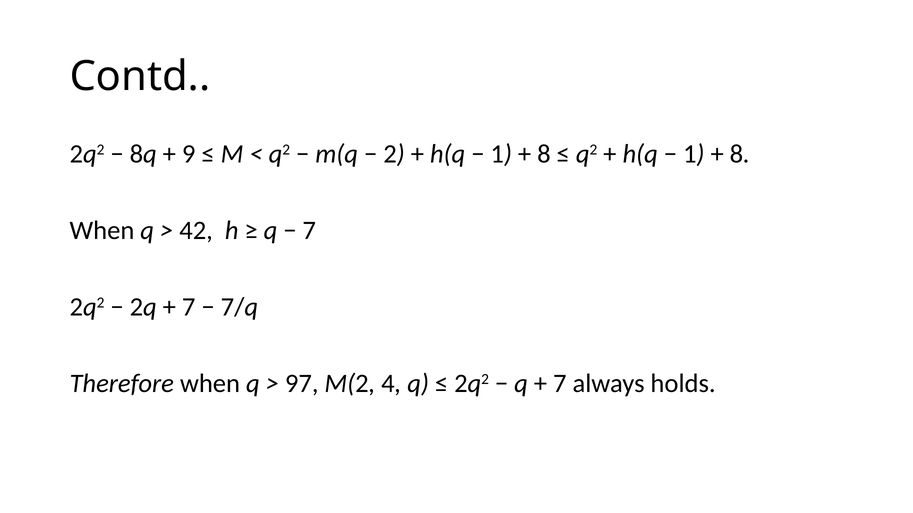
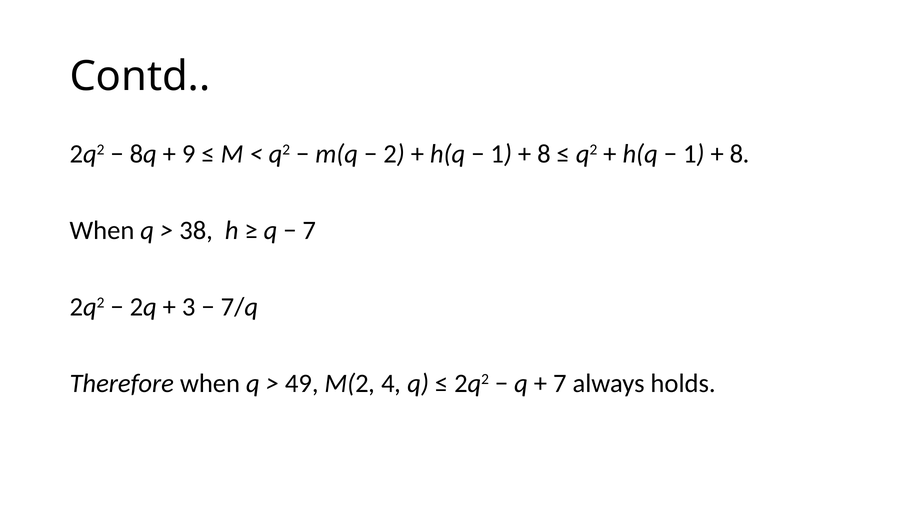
42: 42 -> 38
7 at (189, 307): 7 -> 3
97: 97 -> 49
